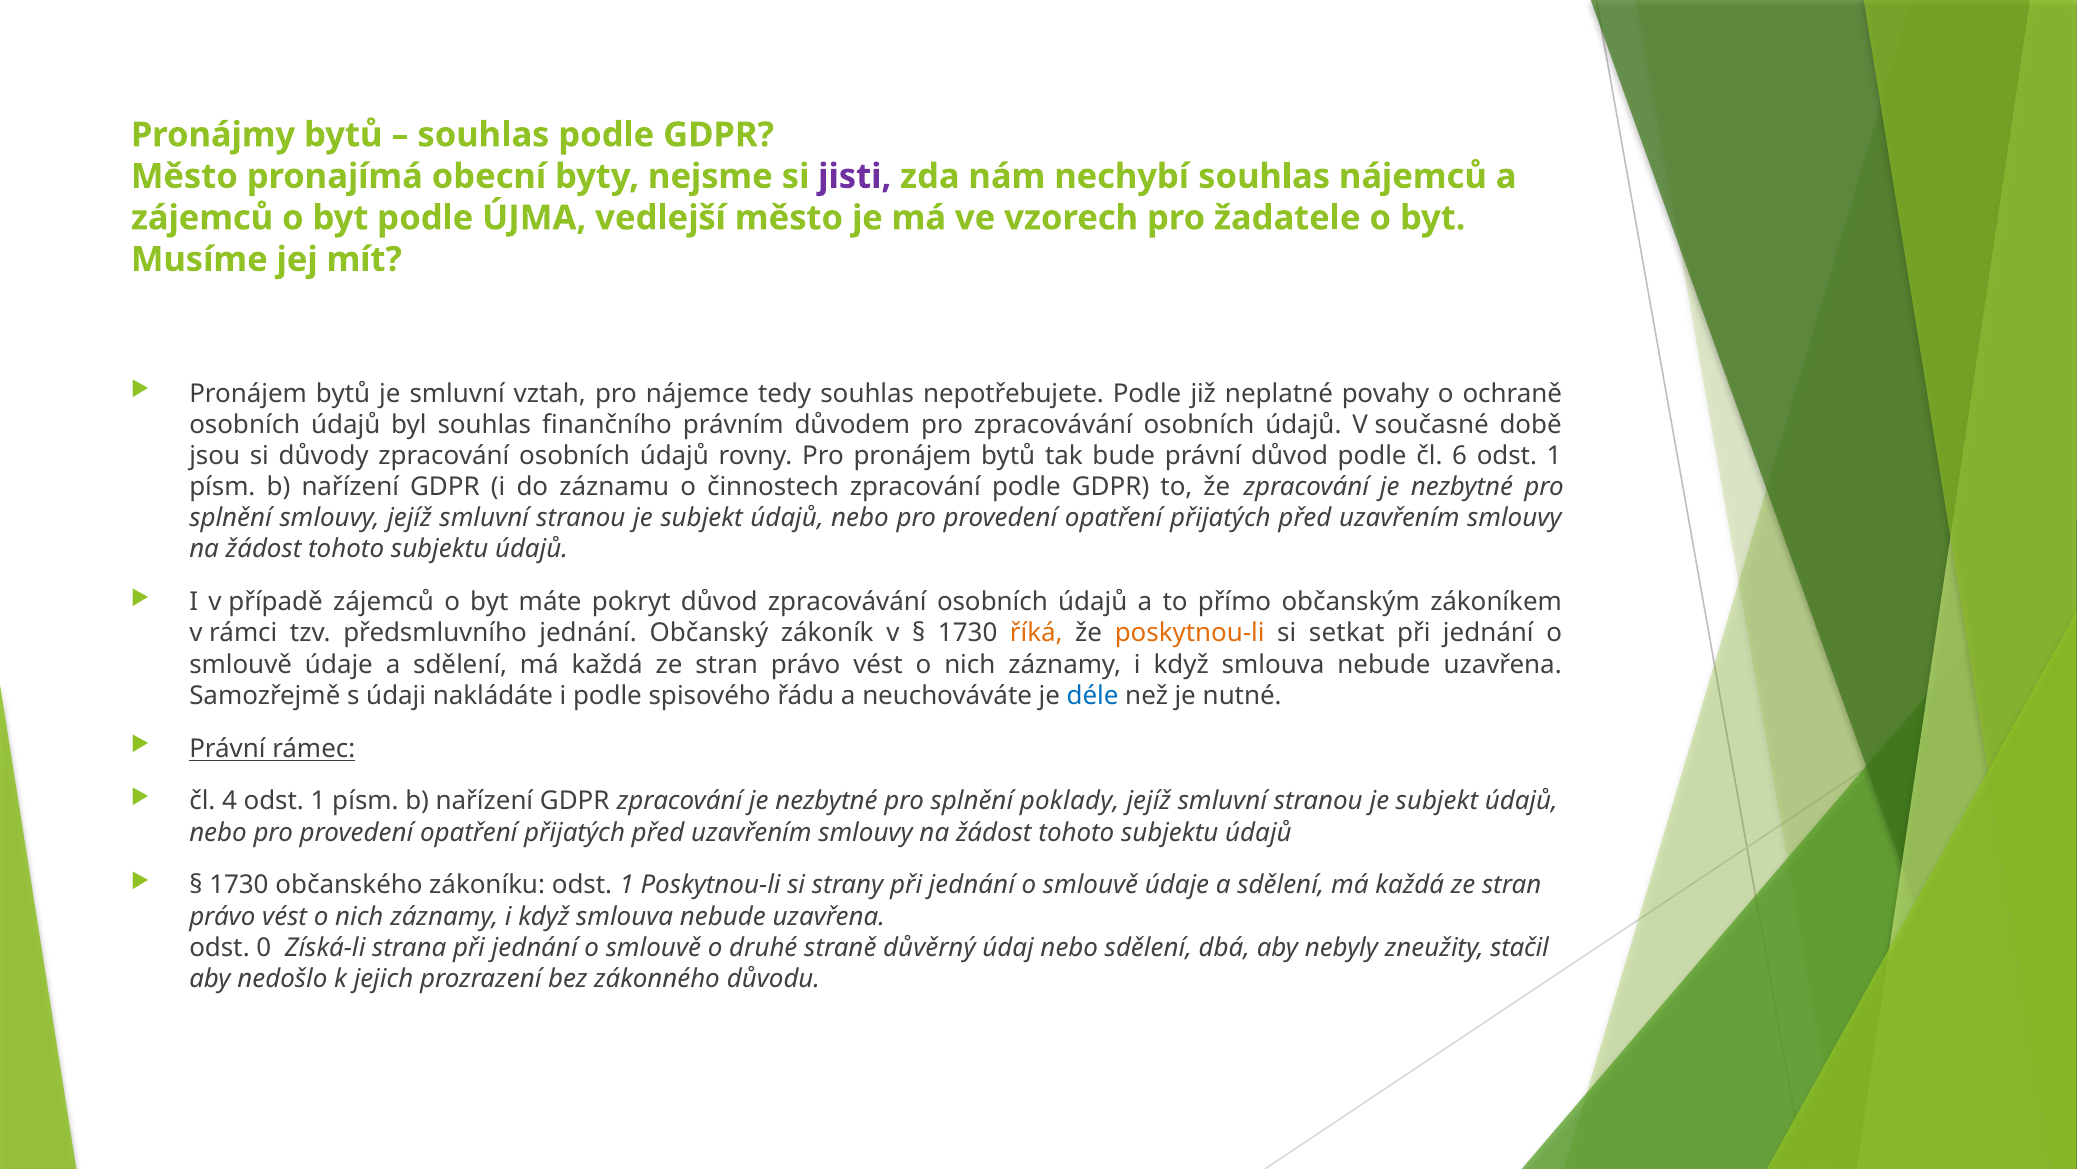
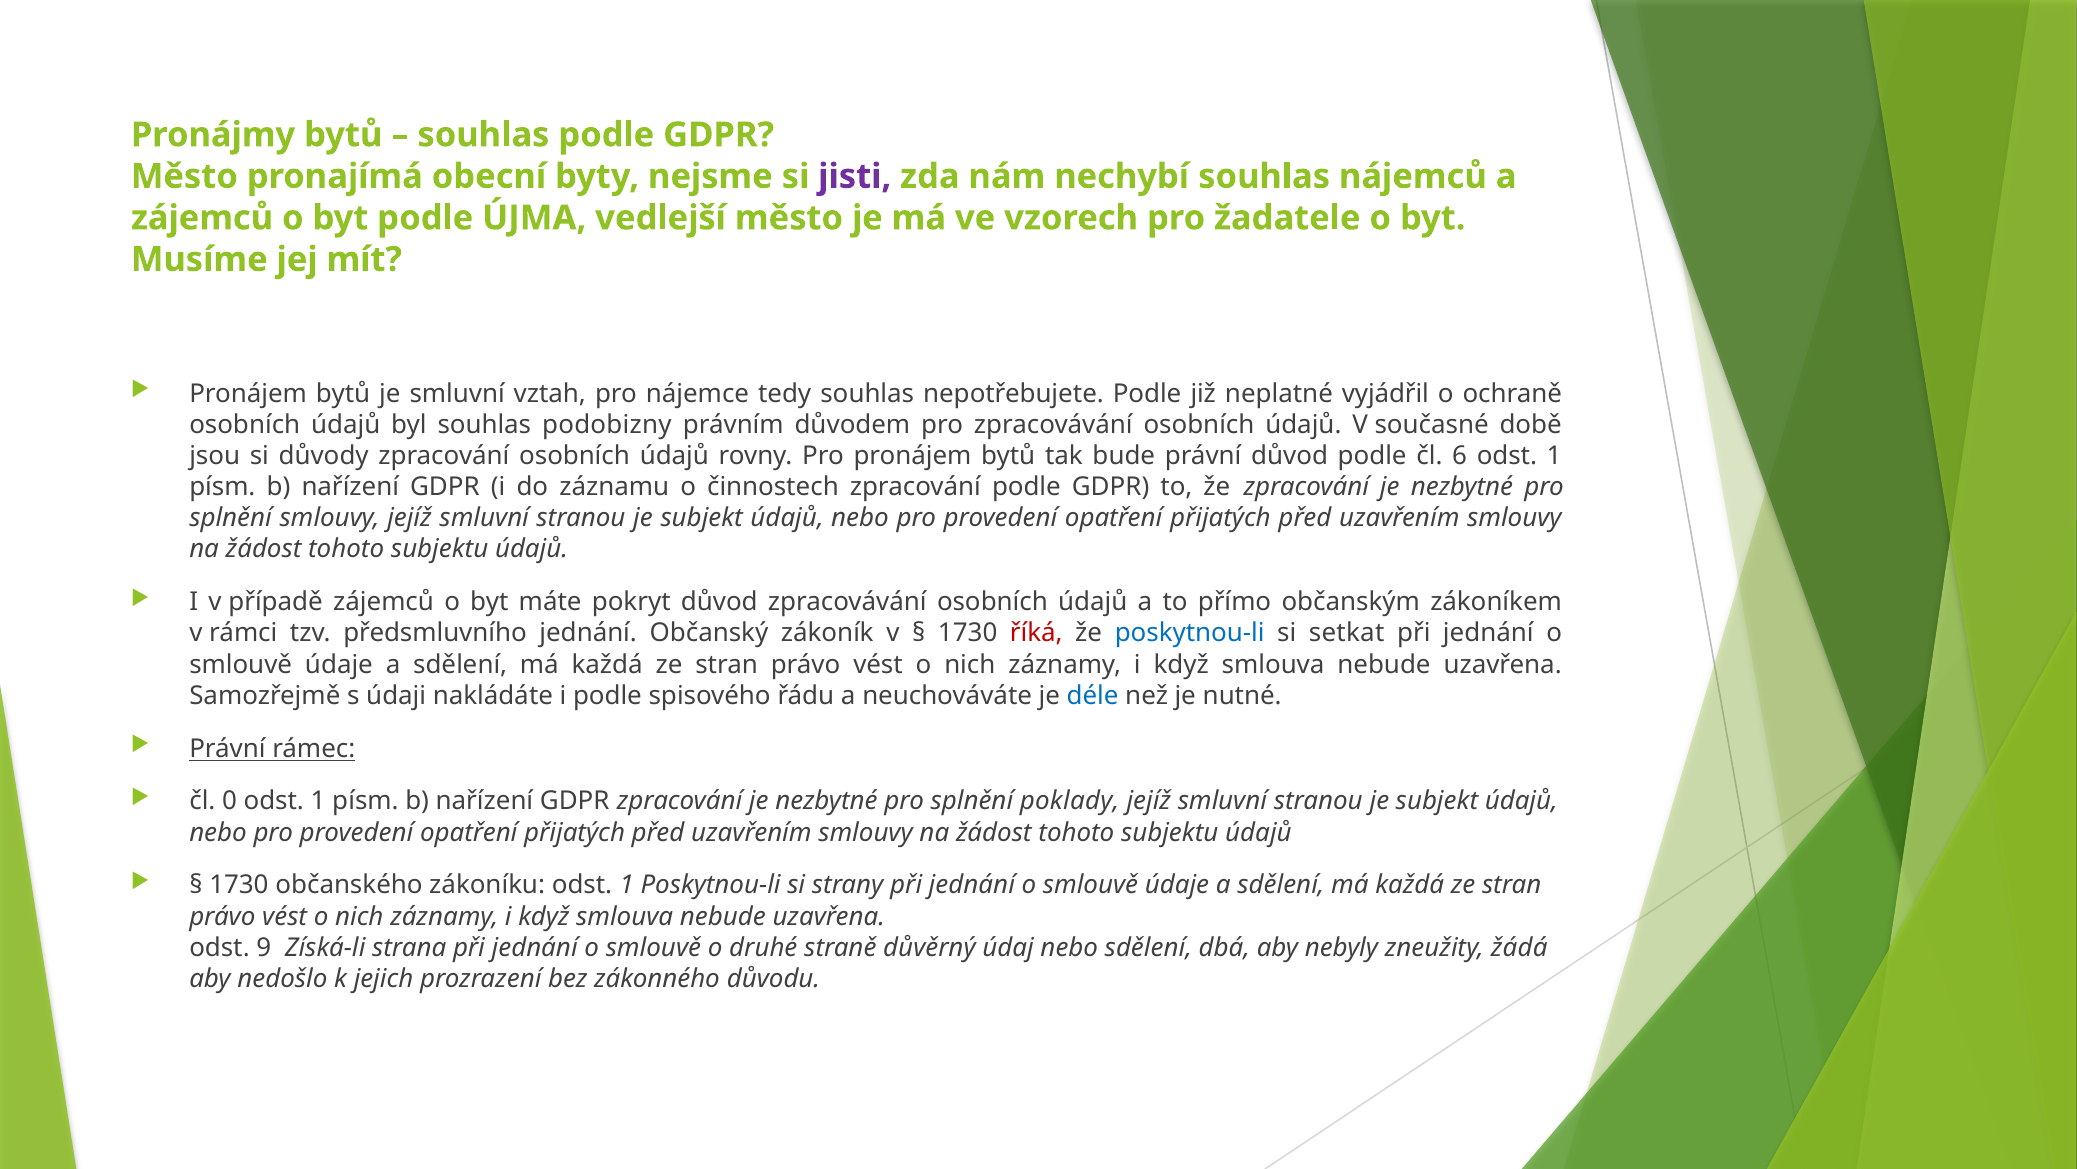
povahy: povahy -> vyjádřil
finančního: finančního -> podobizny
říká colour: orange -> red
poskytnou-li at (1190, 633) colour: orange -> blue
4: 4 -> 0
0: 0 -> 9
stačil: stačil -> žádá
